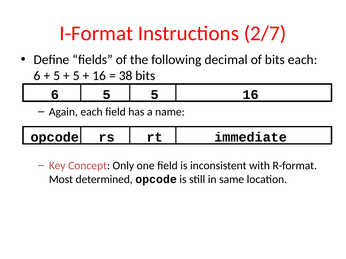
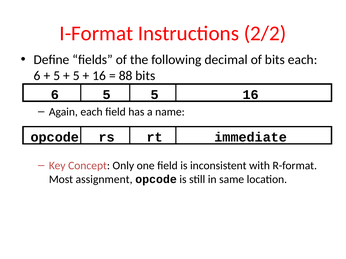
2/7: 2/7 -> 2/2
38: 38 -> 88
determined: determined -> assignment
